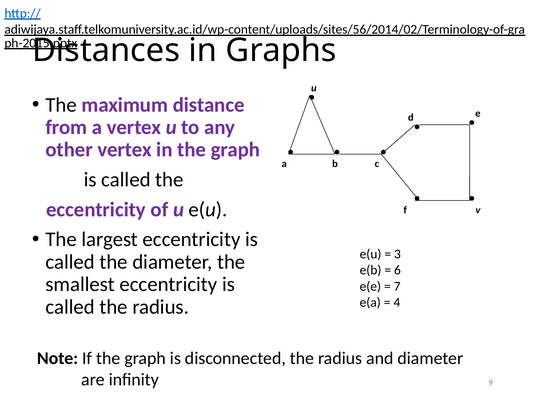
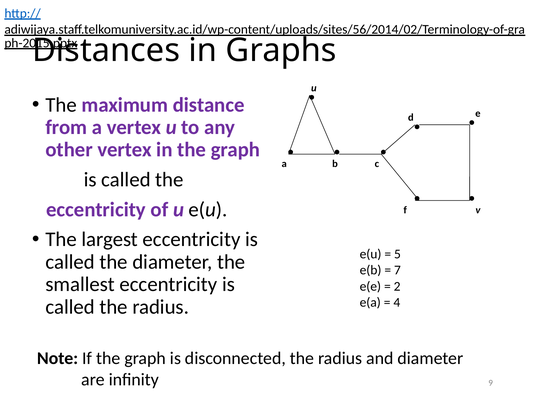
3: 3 -> 5
6: 6 -> 7
7: 7 -> 2
